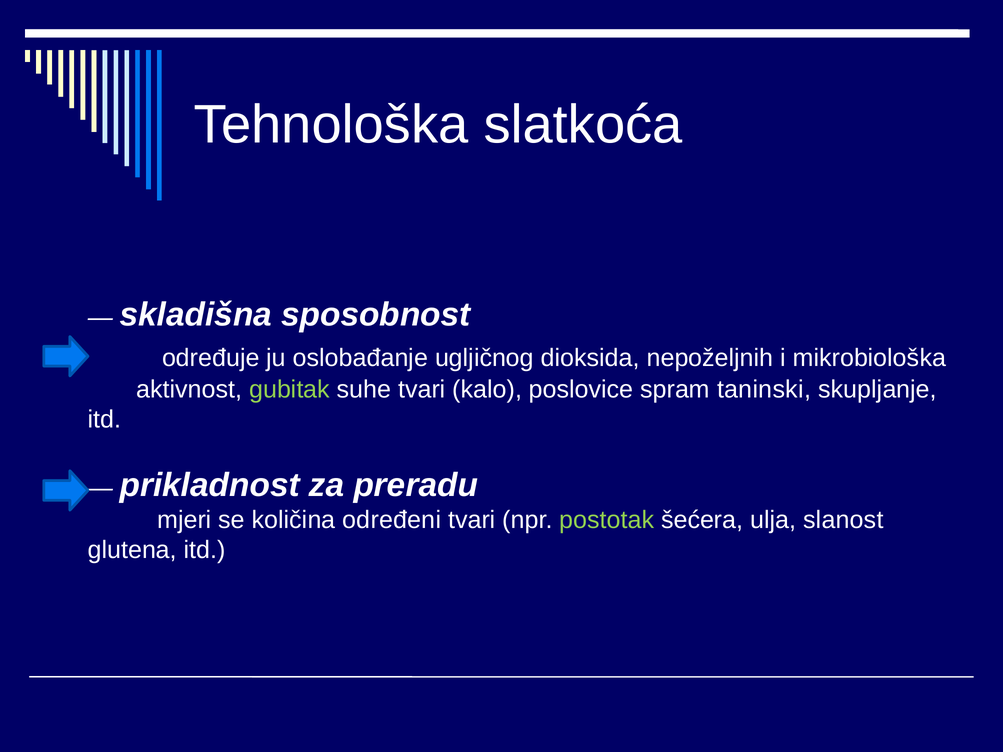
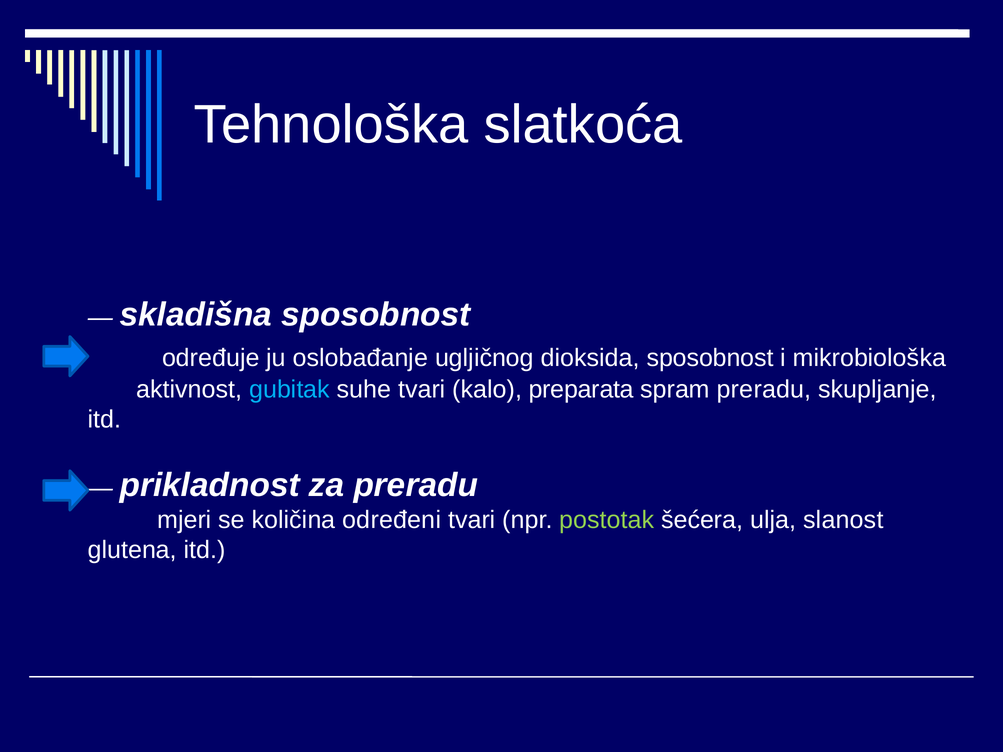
dioksida nepoželjnih: nepoželjnih -> sposobnost
gubitak colour: light green -> light blue
poslovice: poslovice -> preparata
spram taninski: taninski -> preradu
